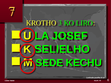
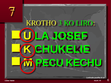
SELIELHO: SELIELHO -> CHUKELIE
SEDE: SEDE -> PECU
